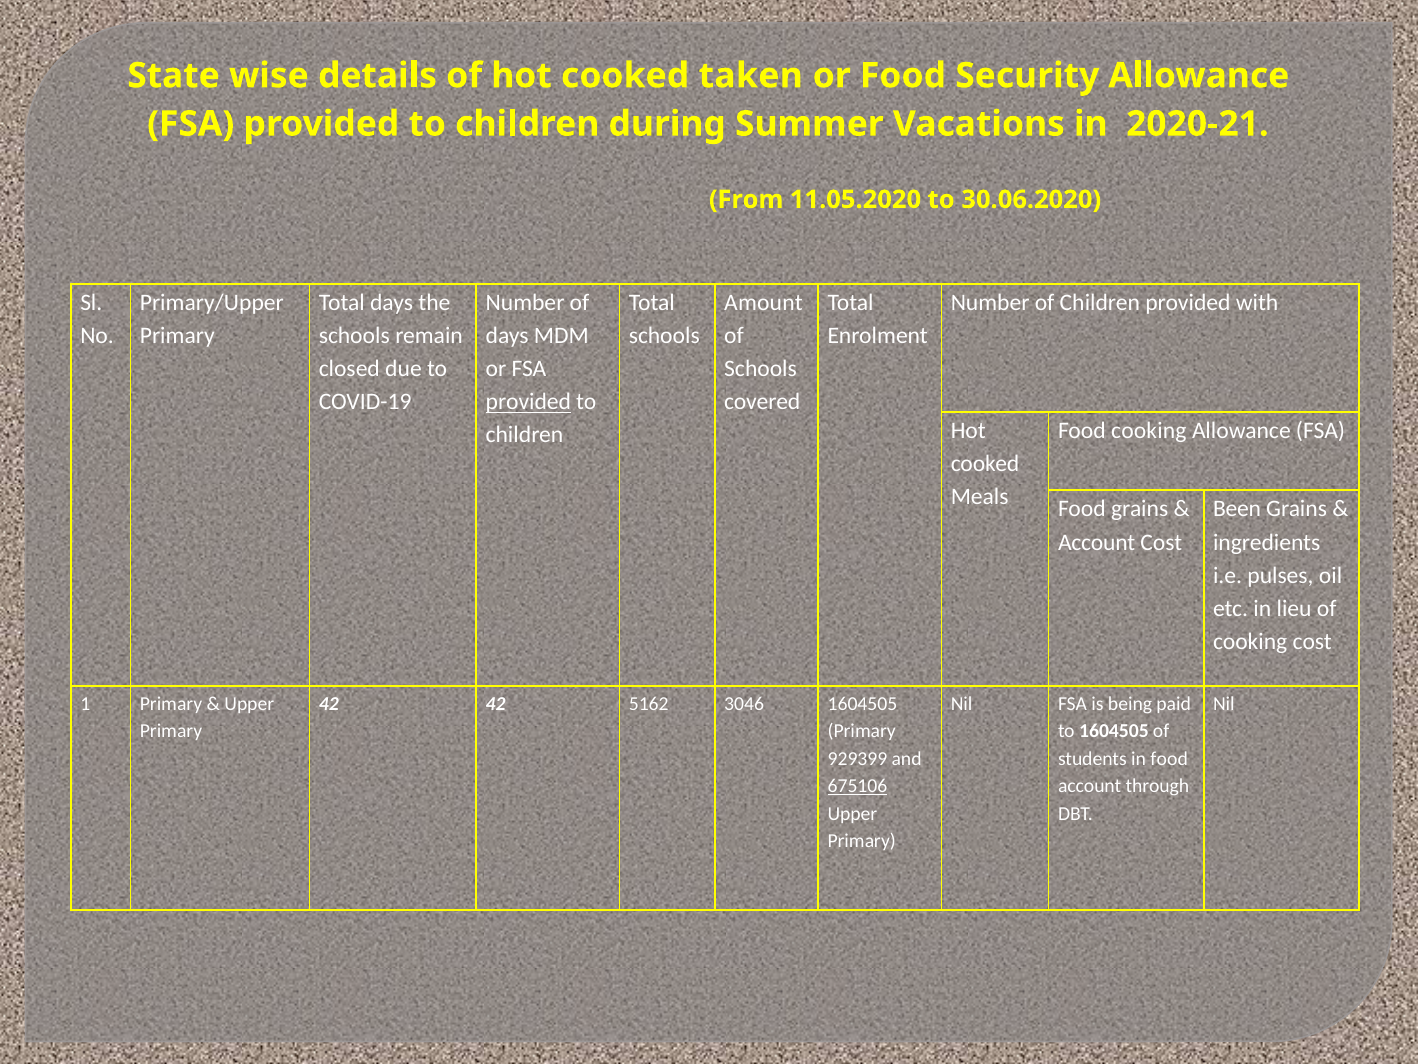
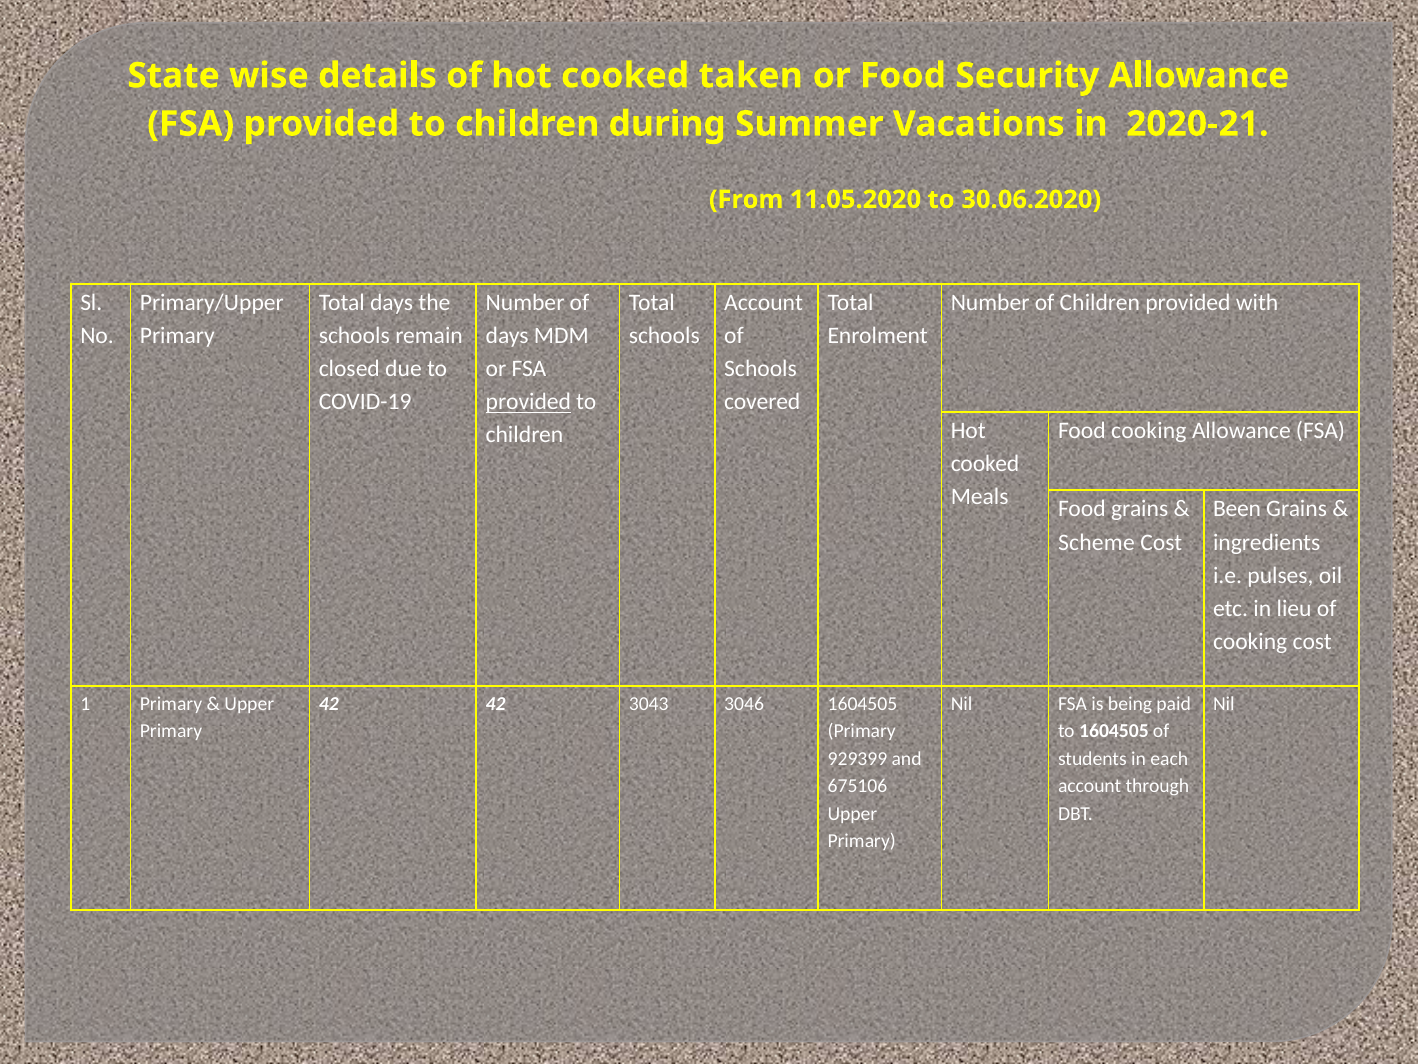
Amount at (764, 303): Amount -> Account
Account at (1097, 542): Account -> Scheme
5162: 5162 -> 3043
in food: food -> each
675106 underline: present -> none
